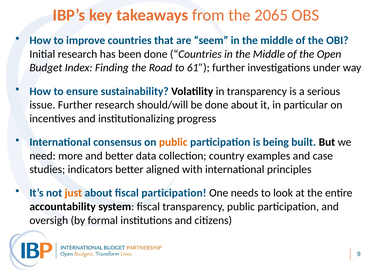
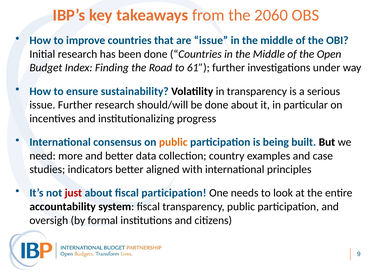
2065: 2065 -> 2060
are seem: seem -> issue
just colour: orange -> red
